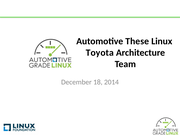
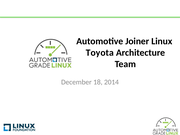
These: These -> Joiner
